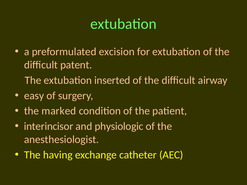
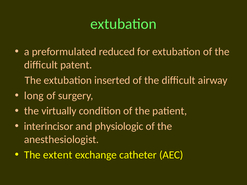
excision: excision -> reduced
easy: easy -> long
marked: marked -> virtually
having: having -> extent
